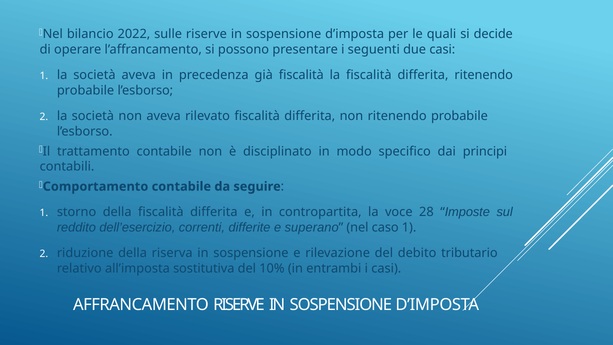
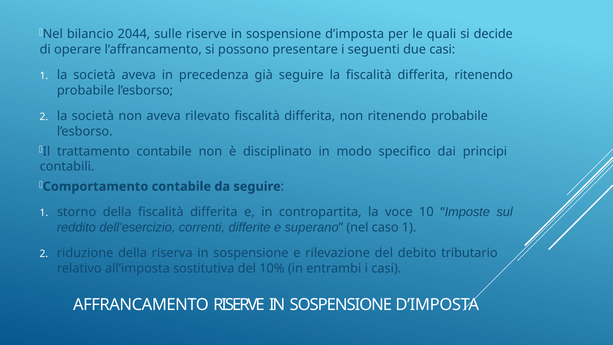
2022: 2022 -> 2044
già fiscalità: fiscalità -> seguire
28: 28 -> 10
